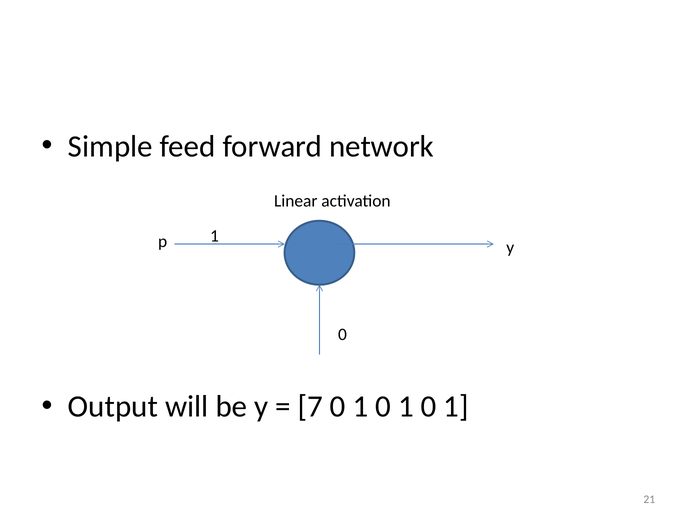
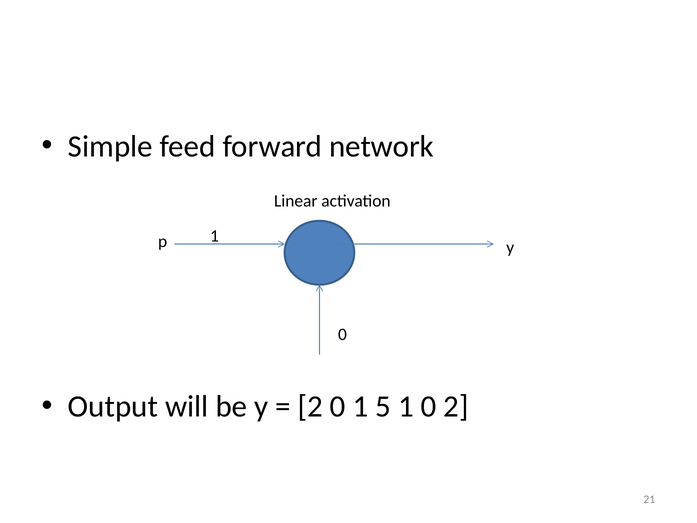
7 at (310, 407): 7 -> 2
0 at (383, 407): 0 -> 5
1 at (456, 407): 1 -> 2
